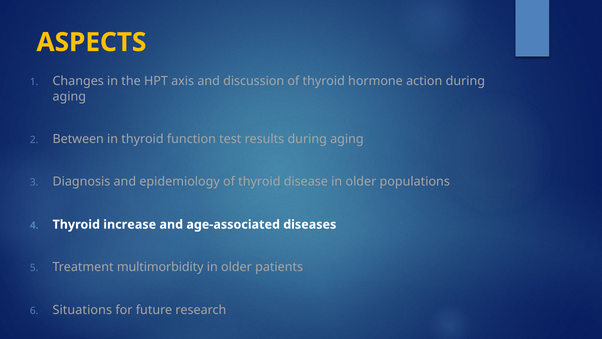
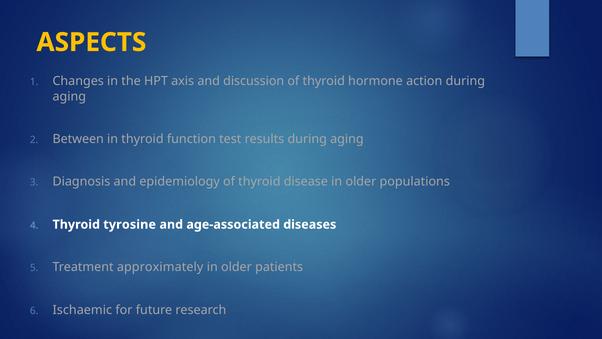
increase: increase -> tyrosine
multimorbidity: multimorbidity -> approximately
Situations: Situations -> Ischaemic
